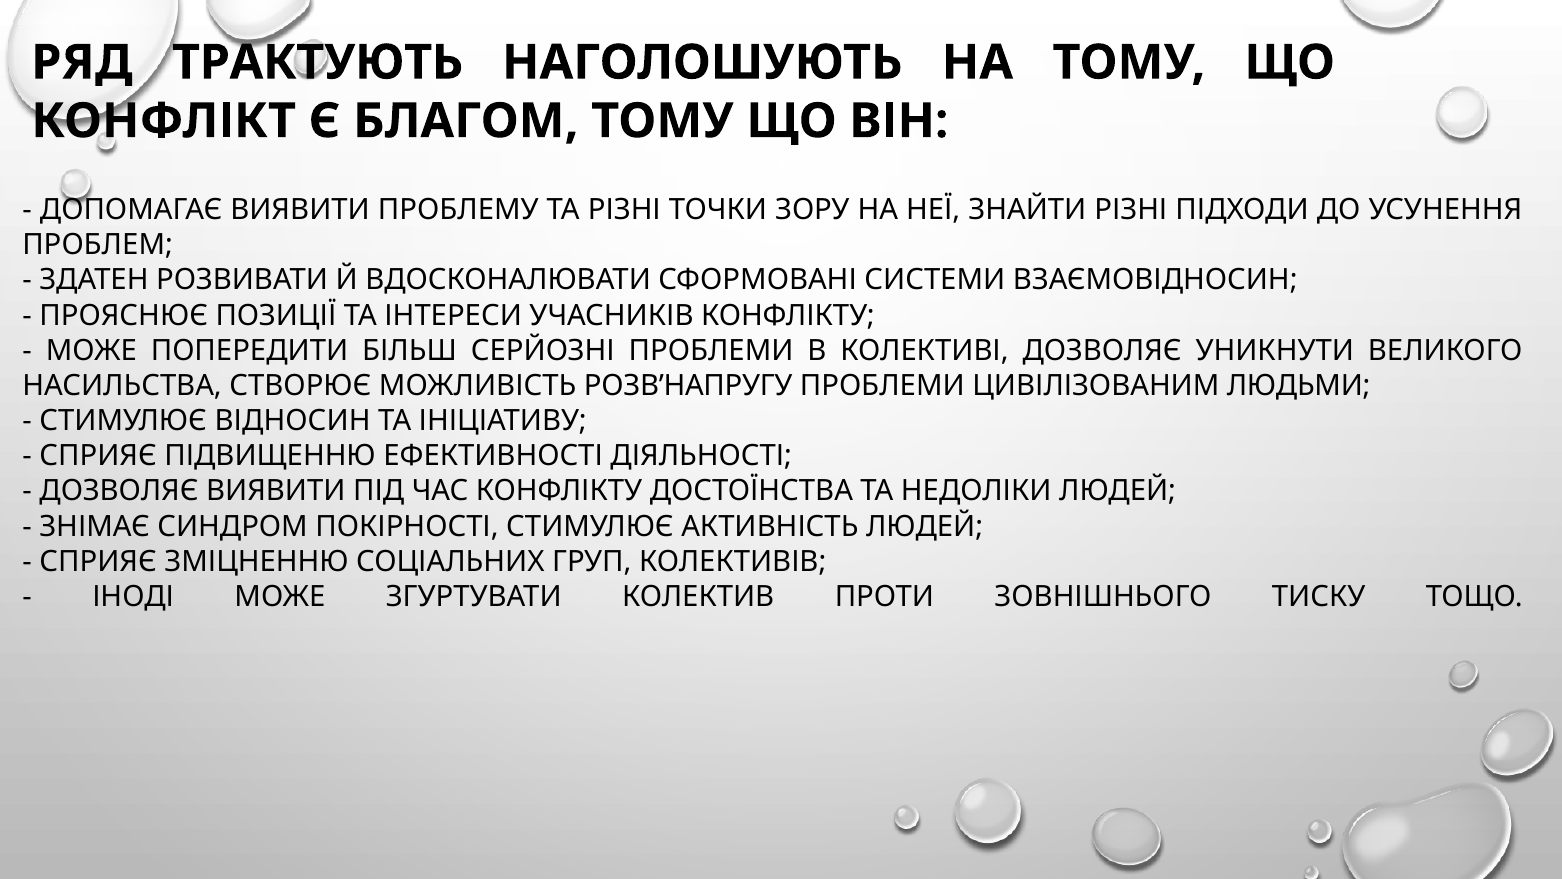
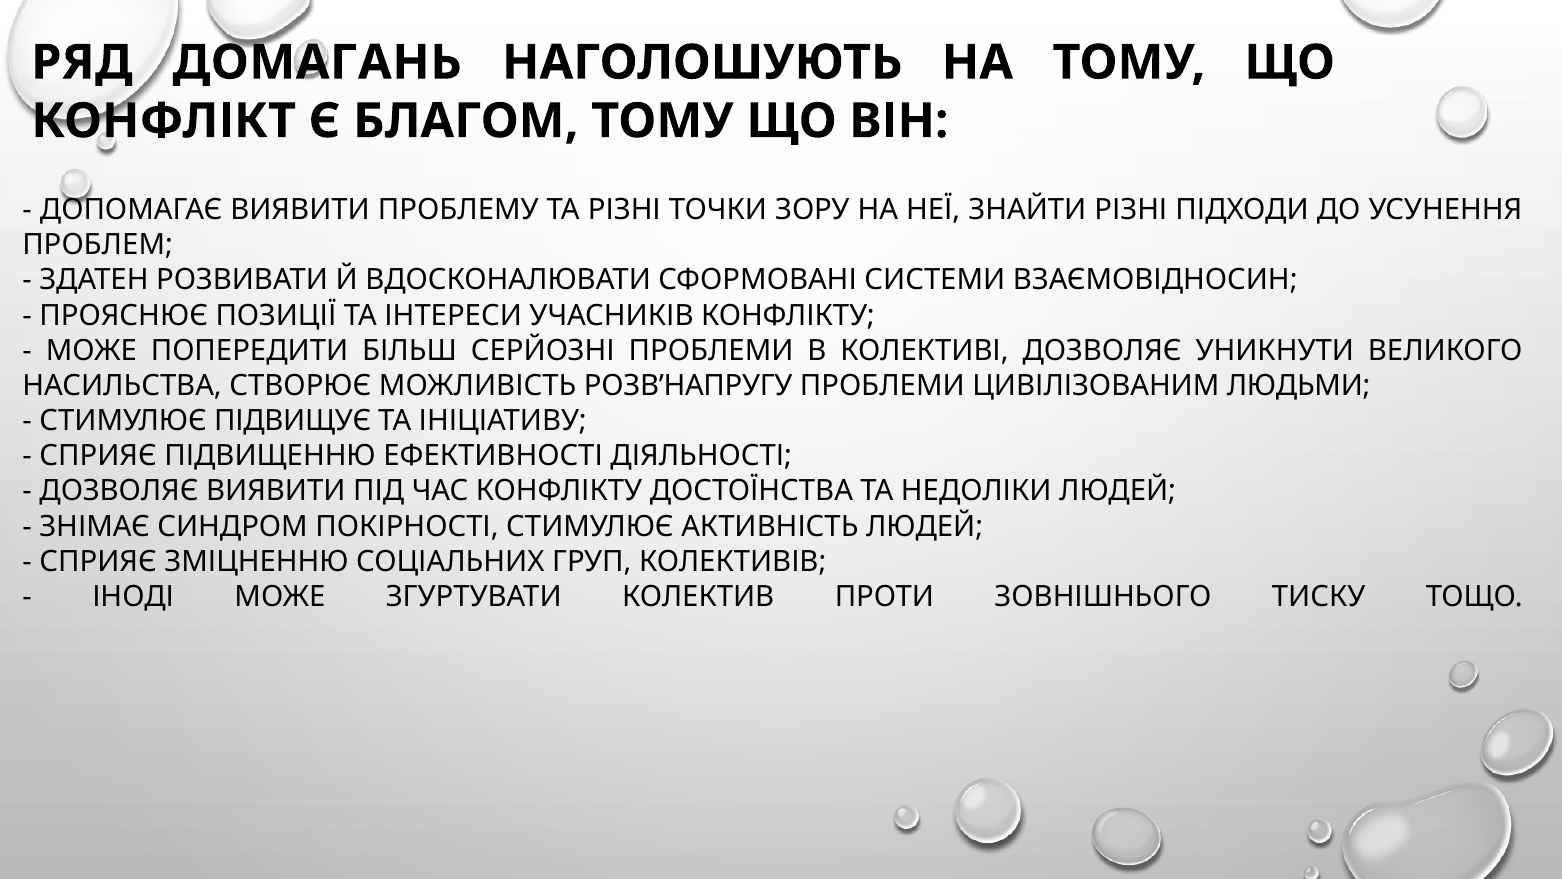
ТРАКТУЮТЬ: ТРАКТУЮТЬ -> ДОМАГАНЬ
ВІДНОСИН: ВІДНОСИН -> ПІДВИЩУЄ
